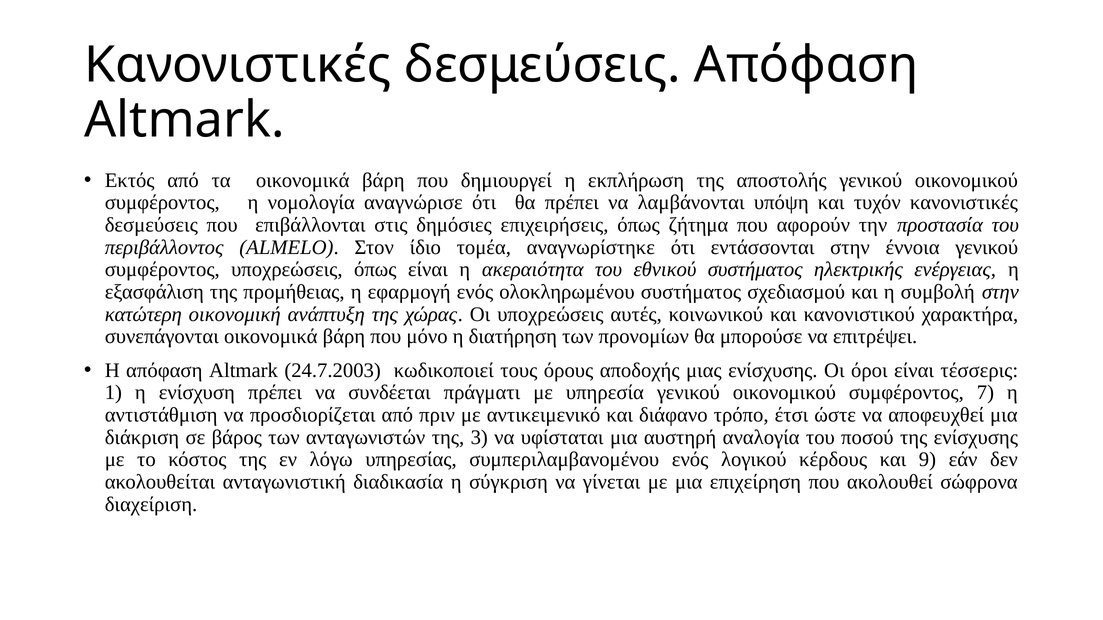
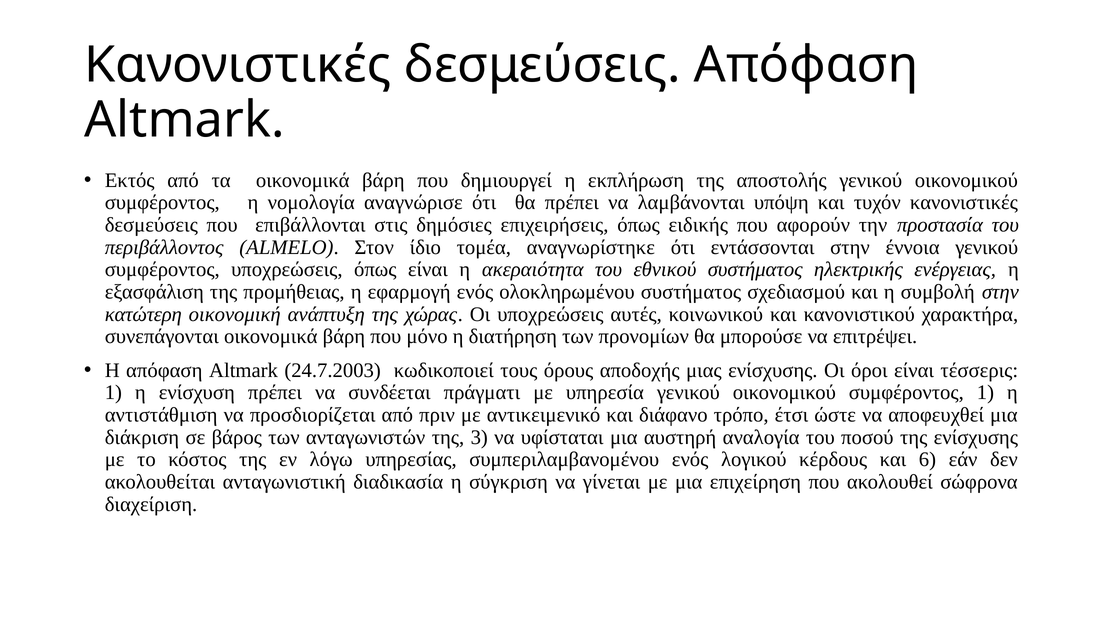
ζήτημα: ζήτημα -> ειδικής
συμφέροντος 7: 7 -> 1
9: 9 -> 6
